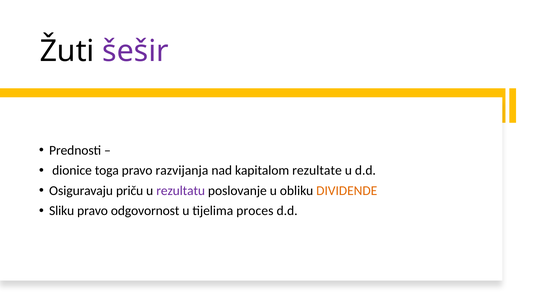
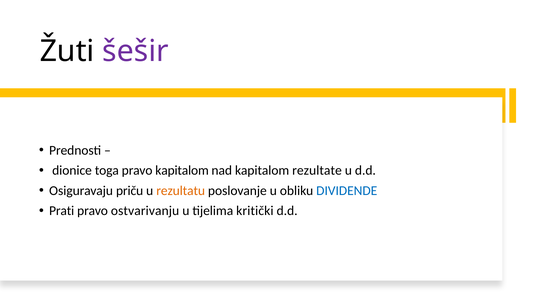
pravo razvijanja: razvijanja -> kapitalom
rezultatu colour: purple -> orange
DIVIDENDE colour: orange -> blue
Sliku: Sliku -> Prati
odgovornost: odgovornost -> ostvarivanju
proces: proces -> kritički
